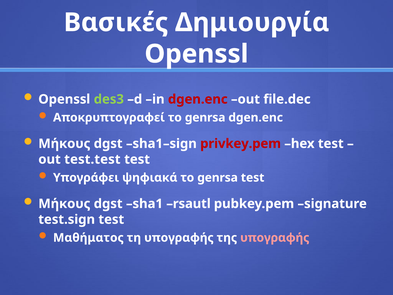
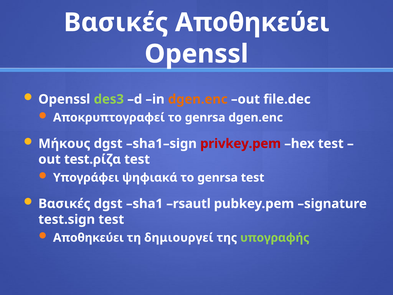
Βασικές Δημιουργία: Δημιουργία -> Αποθηκεύει
dgen.enc at (198, 99) colour: red -> orange
test.test: test.test -> test.ρίζα
Μήκους at (64, 204): Μήκους -> Βασικές
Μαθήματος at (88, 238): Μαθήματος -> Αποθηκεύει
τη υπογραφής: υπογραφής -> δημιουργεί
υπογραφής at (275, 238) colour: pink -> light green
